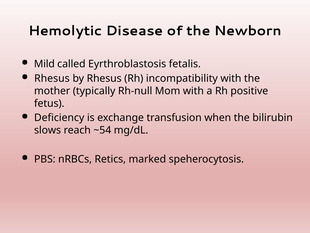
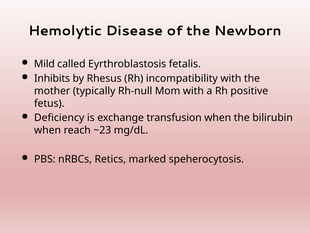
Rhesus at (52, 78): Rhesus -> Inhibits
slows at (48, 130): slows -> when
~54: ~54 -> ~23
